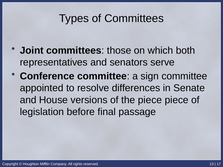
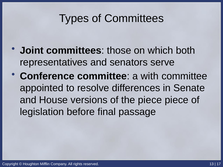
sign: sign -> with
